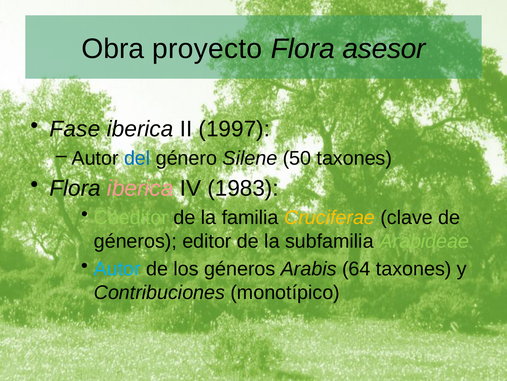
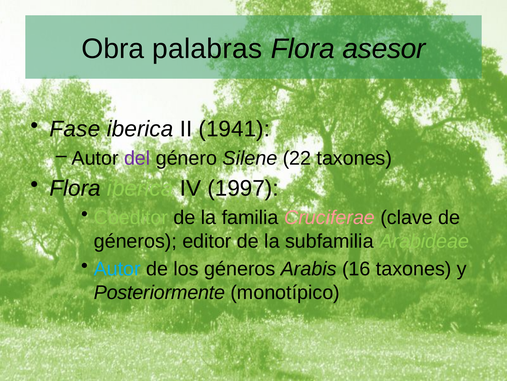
proyecto: proyecto -> palabras
1997: 1997 -> 1941
del colour: blue -> purple
50: 50 -> 22
iberica at (140, 188) colour: pink -> light green
1983: 1983 -> 1997
Cruciferae colour: yellow -> pink
64: 64 -> 16
Contribuciones: Contribuciones -> Posteriormente
